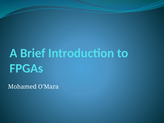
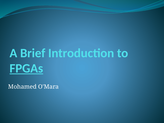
FPGAs underline: none -> present
